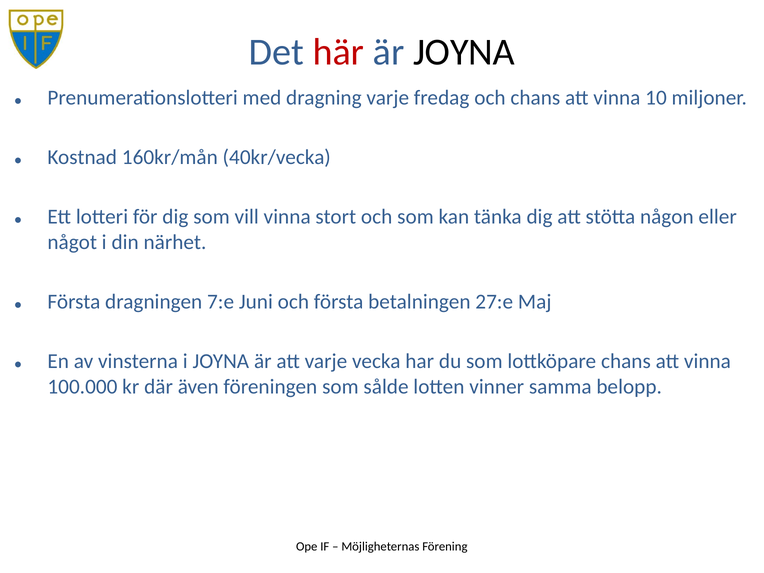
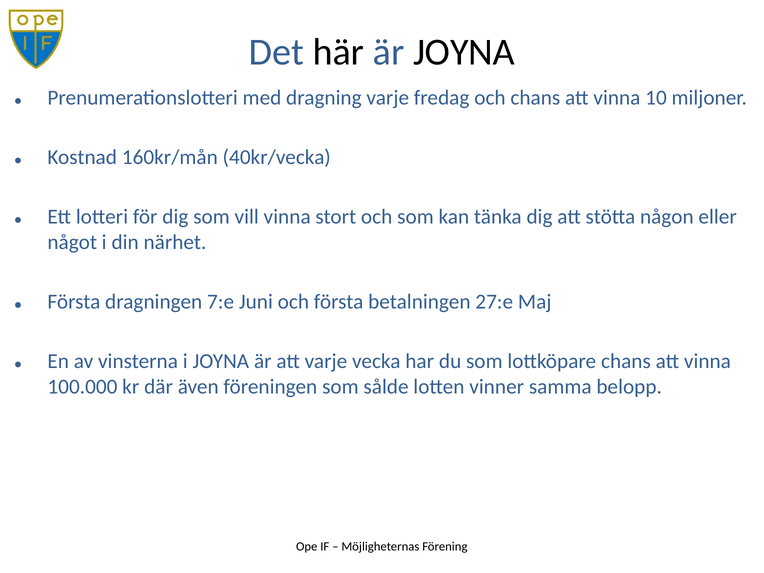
här colour: red -> black
